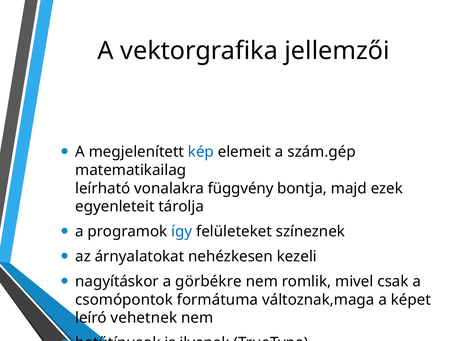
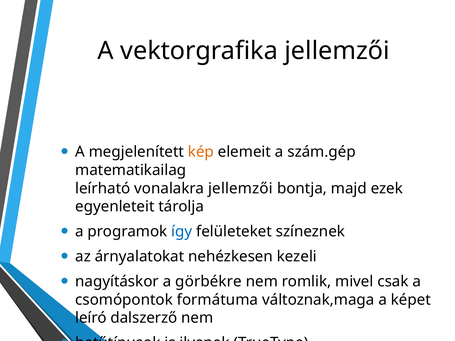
kép colour: blue -> orange
vonalakra függvény: függvény -> jellemzői
vehetnek: vehetnek -> dalszerző
